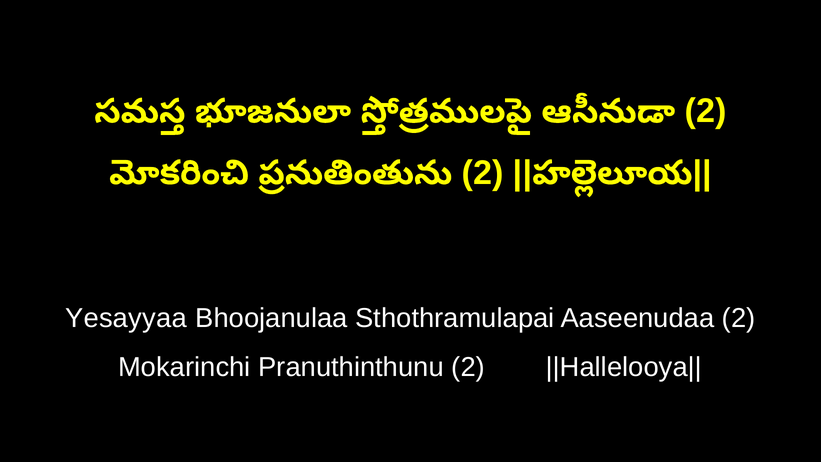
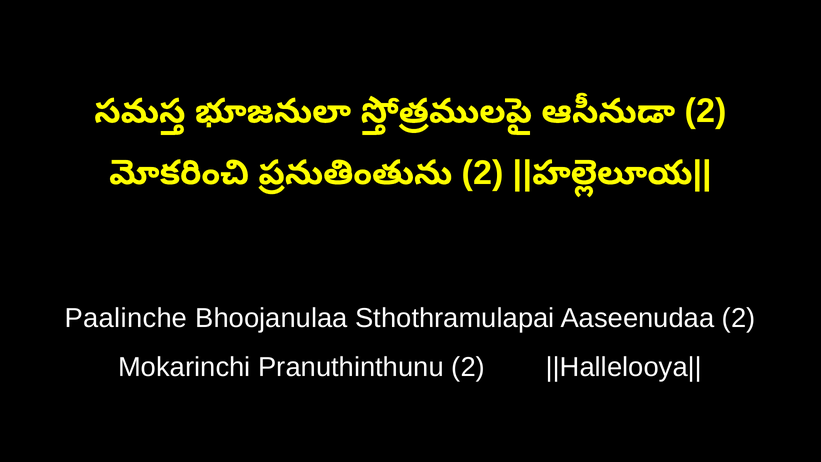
Yesayyaa: Yesayyaa -> Paalinche
